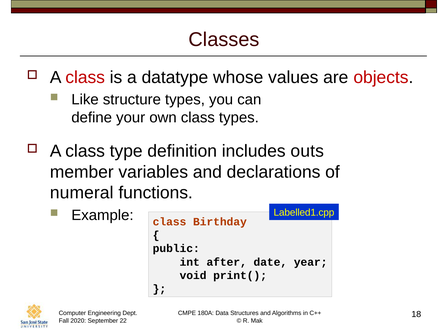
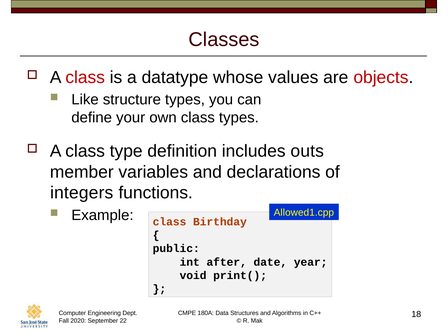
numeral: numeral -> integers
Labelled1.cpp: Labelled1.cpp -> Allowed1.cpp
